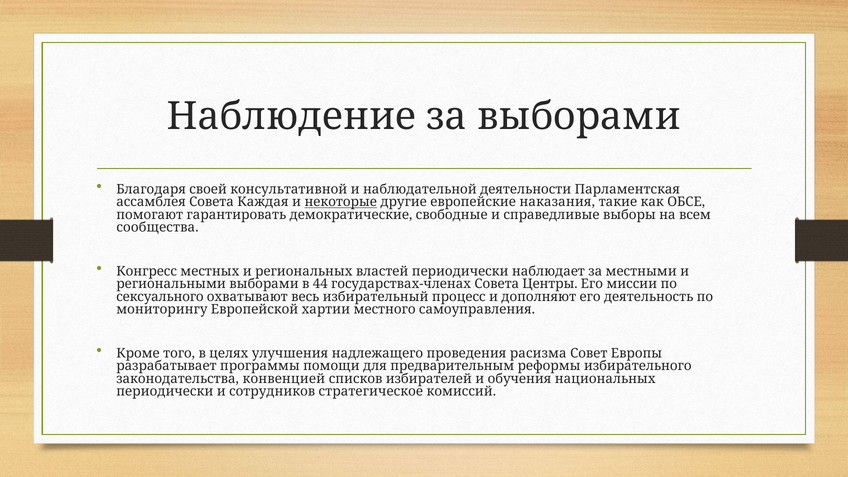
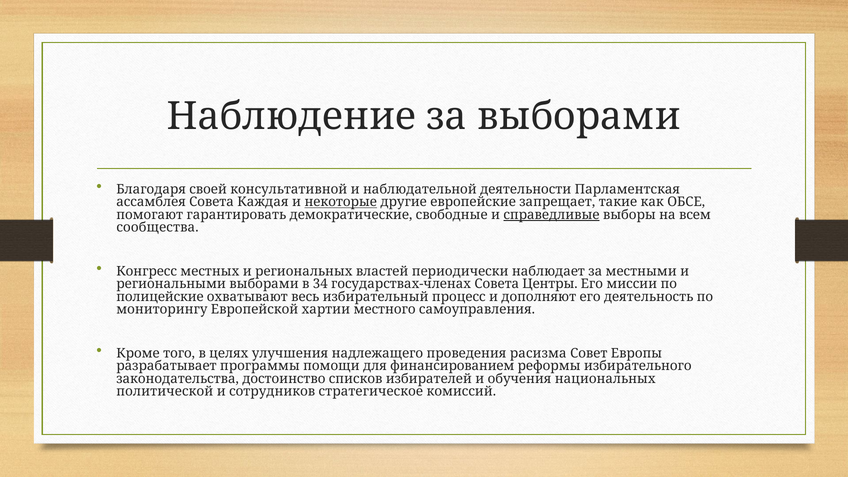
наказания: наказания -> запрещает
справедливые underline: none -> present
44: 44 -> 34
сексуального: сексуального -> полицейские
предварительным: предварительным -> финансированием
конвенцией: конвенцией -> достоинство
периодически at (165, 392): периодически -> политической
